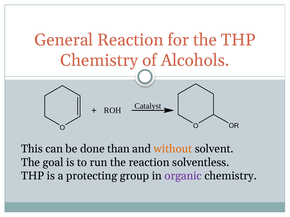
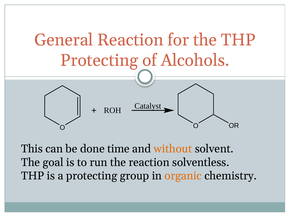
Chemistry at (99, 60): Chemistry -> Protecting
than: than -> time
organic colour: purple -> orange
